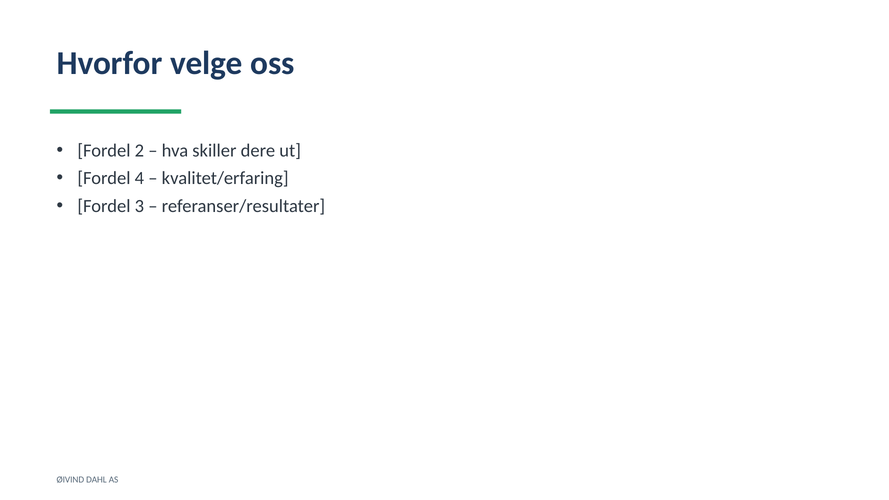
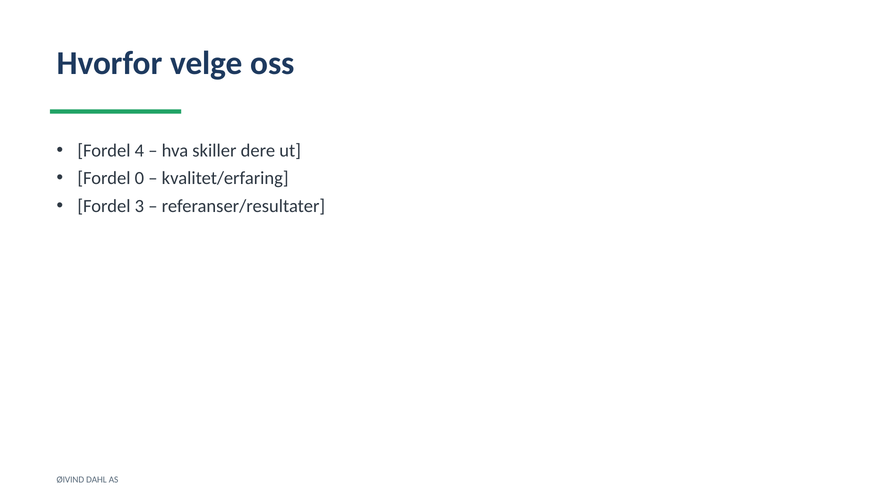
2: 2 -> 4
4: 4 -> 0
